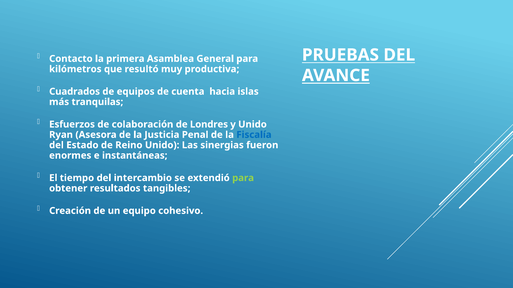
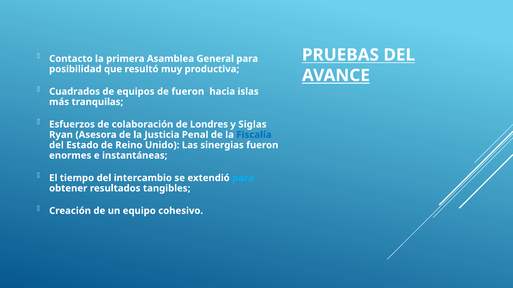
kilómetros: kilómetros -> posibilidad
de cuenta: cuenta -> fueron
y Unido: Unido -> Siglas
para at (243, 178) colour: light green -> light blue
